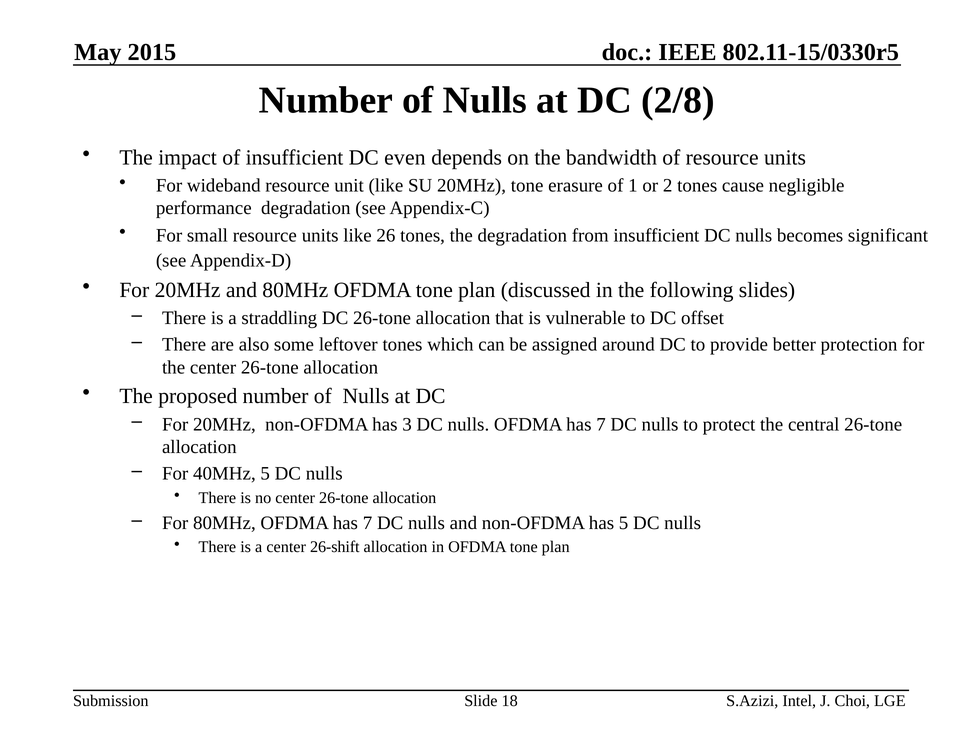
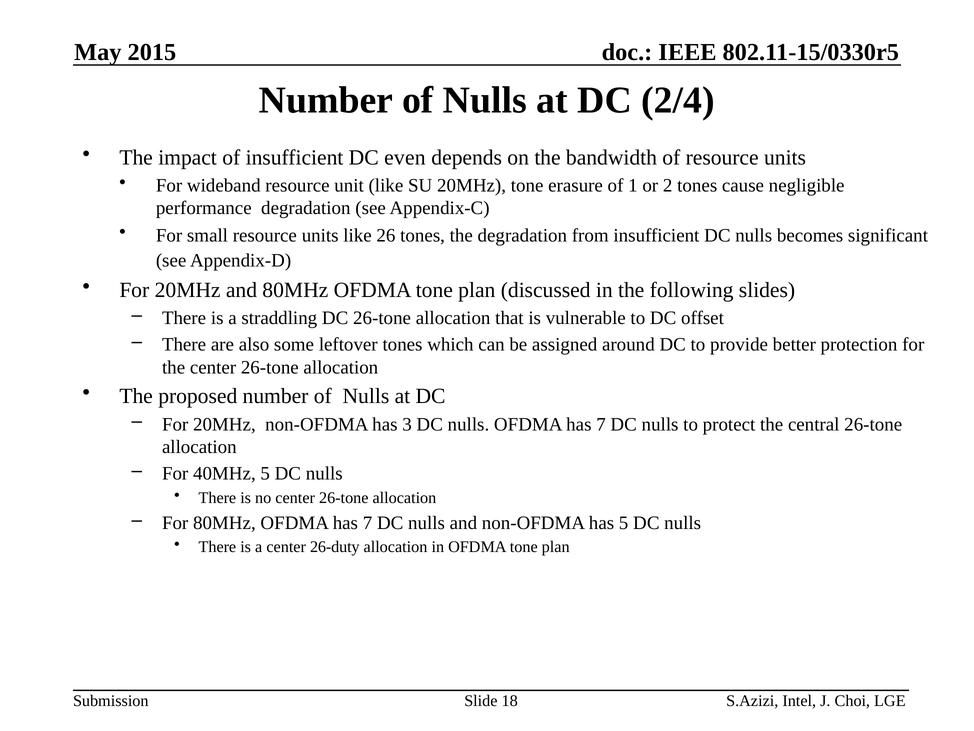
2/8: 2/8 -> 2/4
26-shift: 26-shift -> 26-duty
